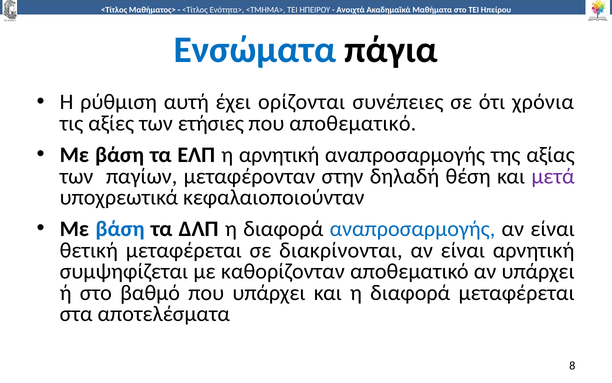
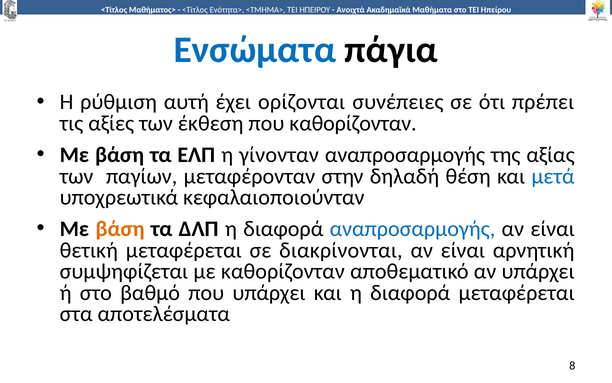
χρόνια: χρόνια -> πρέπει
ετήσιες: ετήσιες -> έκθεση
που αποθεματικό: αποθεματικό -> καθορίζονταν
η αρνητική: αρνητική -> γίνονταν
μετά colour: purple -> blue
βάση at (120, 229) colour: blue -> orange
